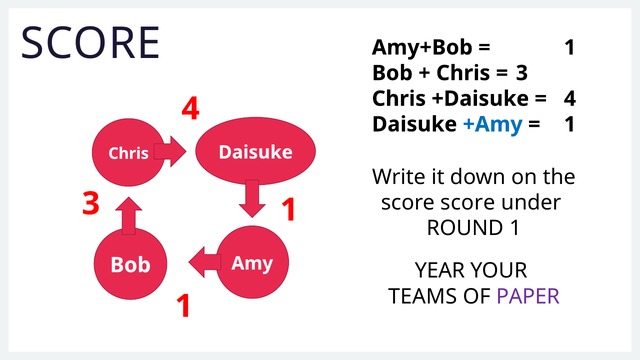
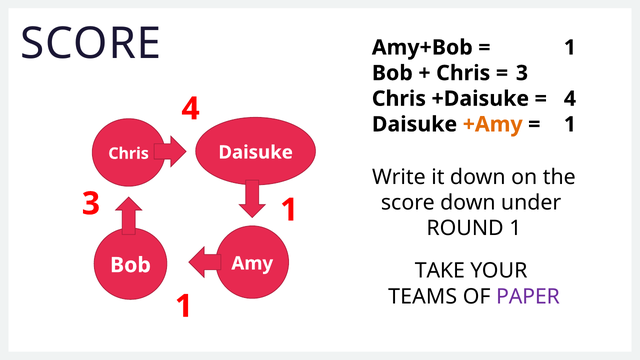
+Amy colour: blue -> orange
score score: score -> down
YEAR: YEAR -> TAKE
